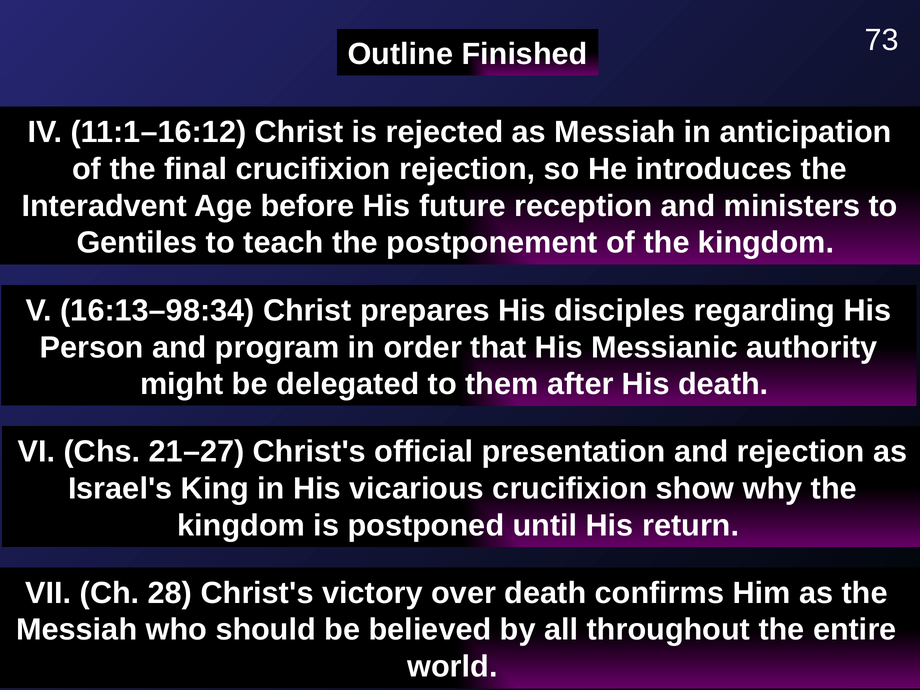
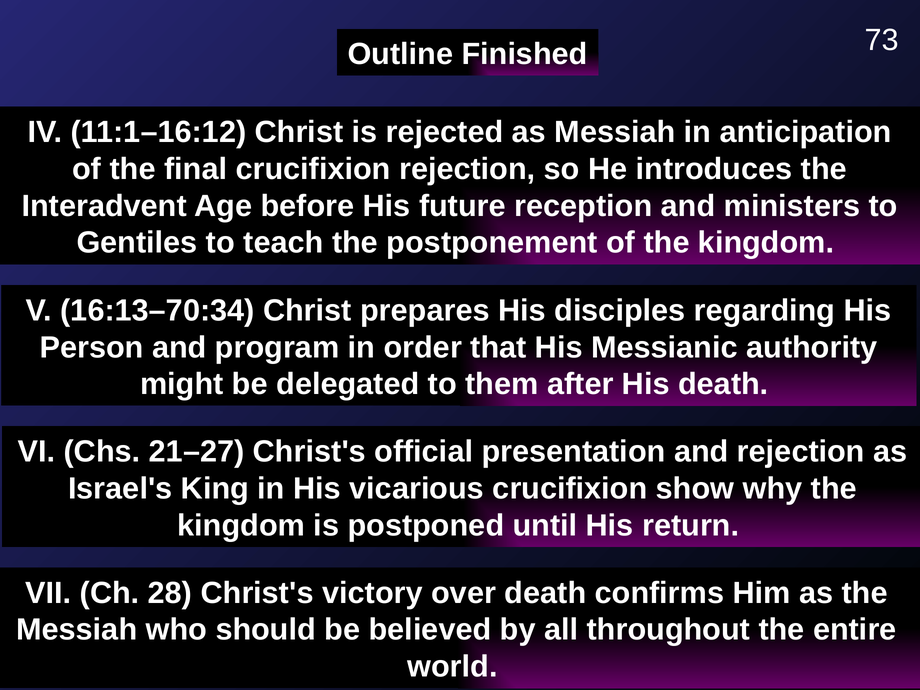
16:13–98:34: 16:13–98:34 -> 16:13–70:34
